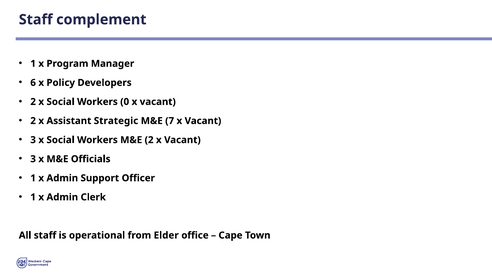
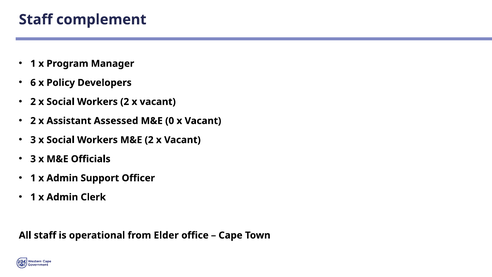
Workers 0: 0 -> 2
Strategic: Strategic -> Assessed
7: 7 -> 0
